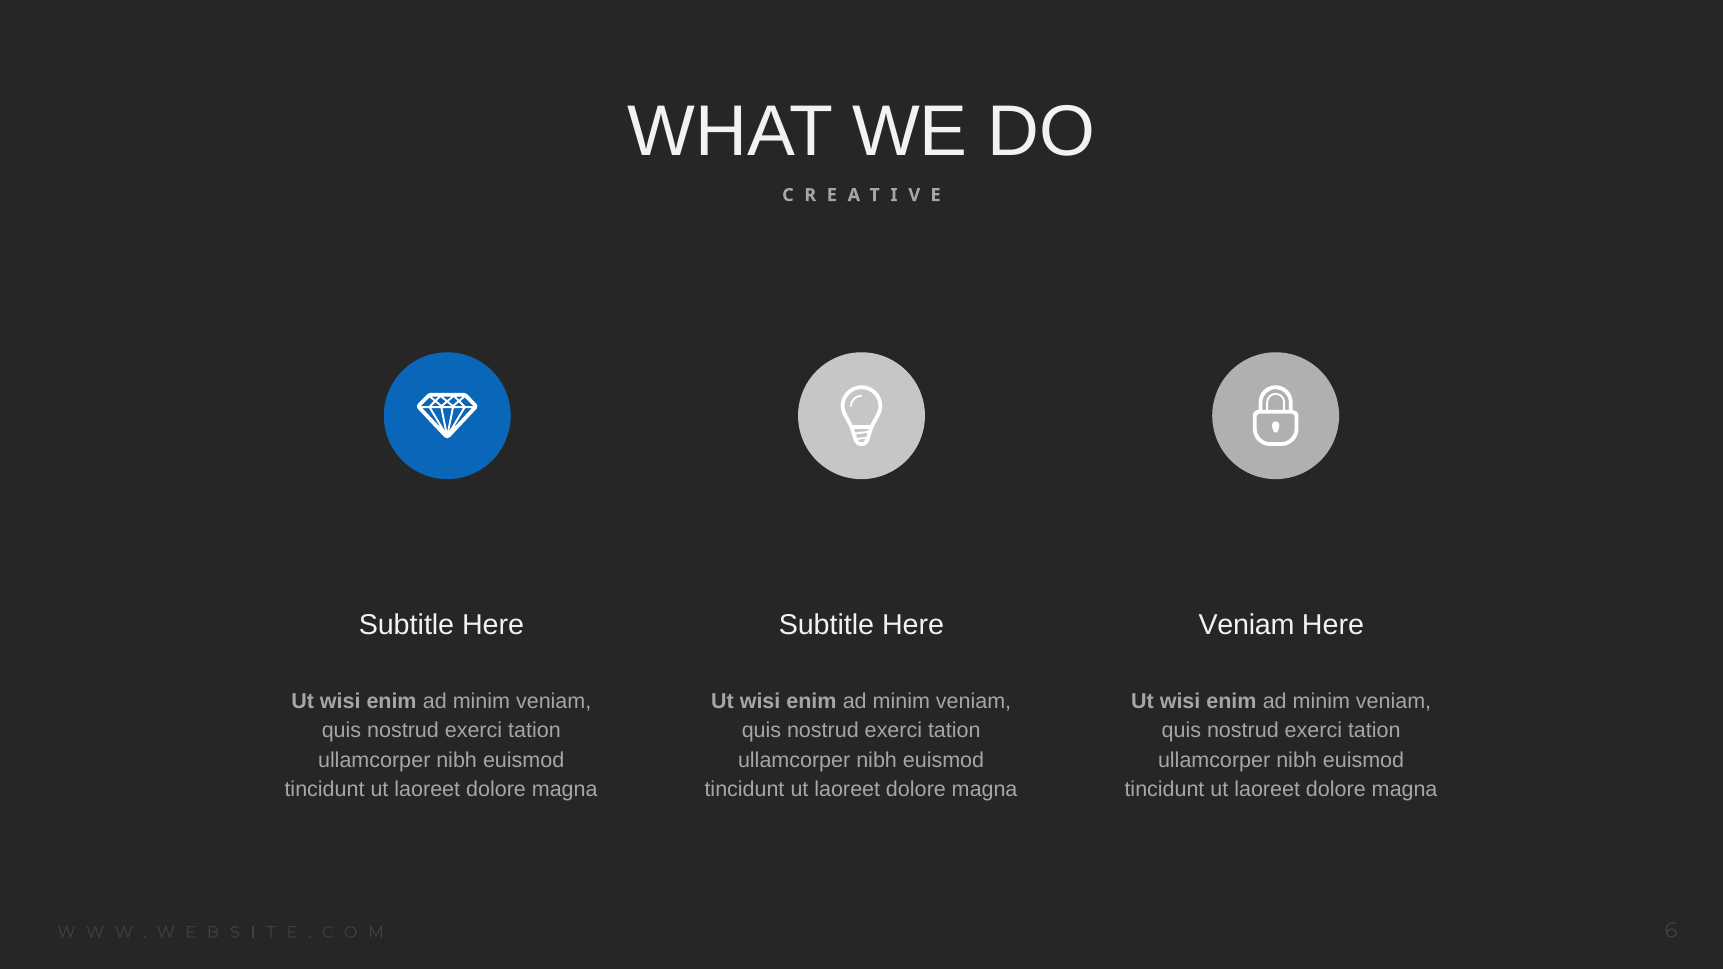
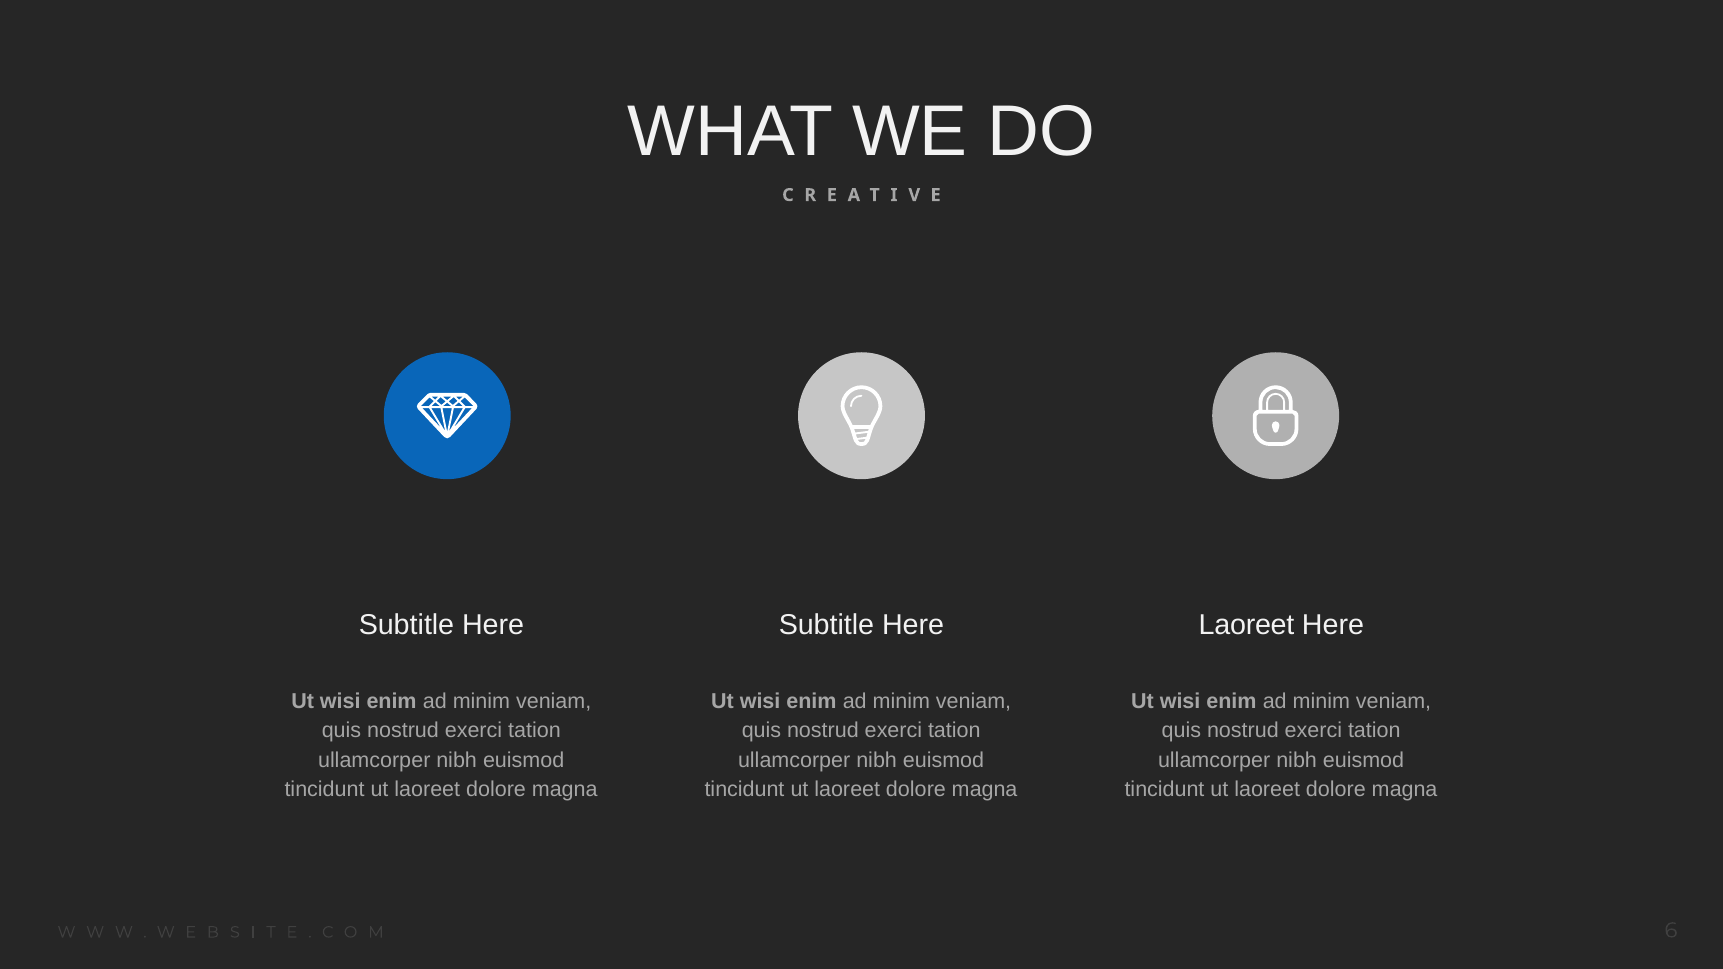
Veniam at (1247, 625): Veniam -> Laoreet
